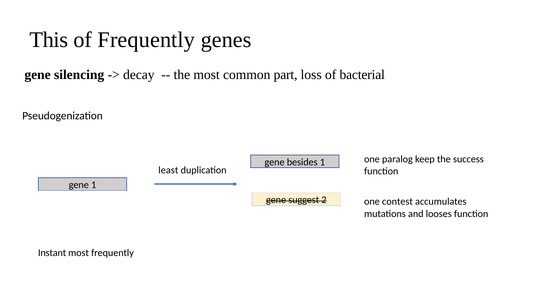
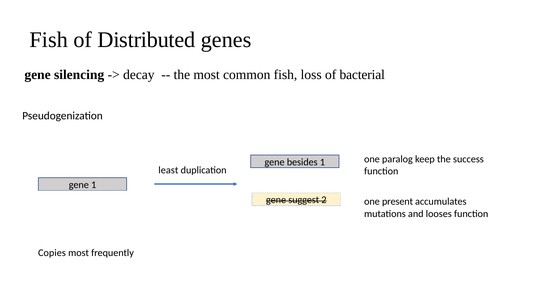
This at (49, 40): This -> Fish
of Frequently: Frequently -> Distributed
common part: part -> fish
contest: contest -> present
Instant: Instant -> Copies
